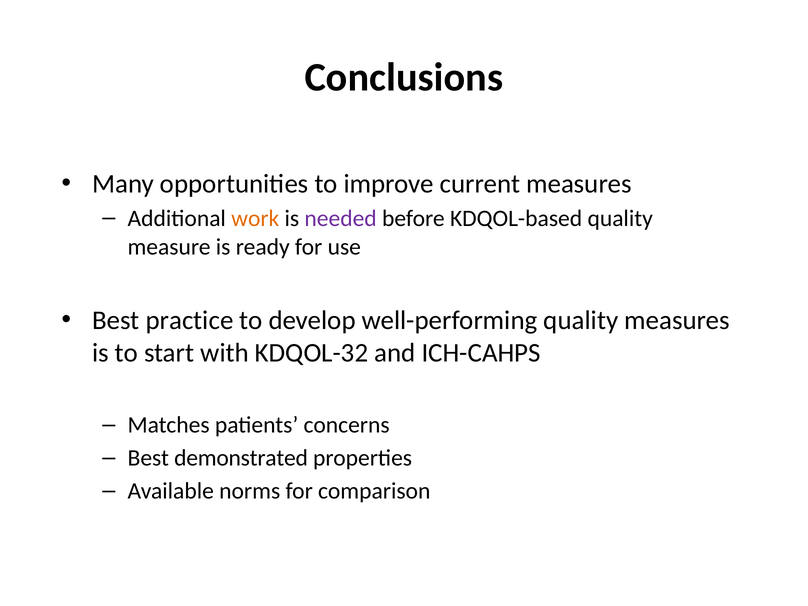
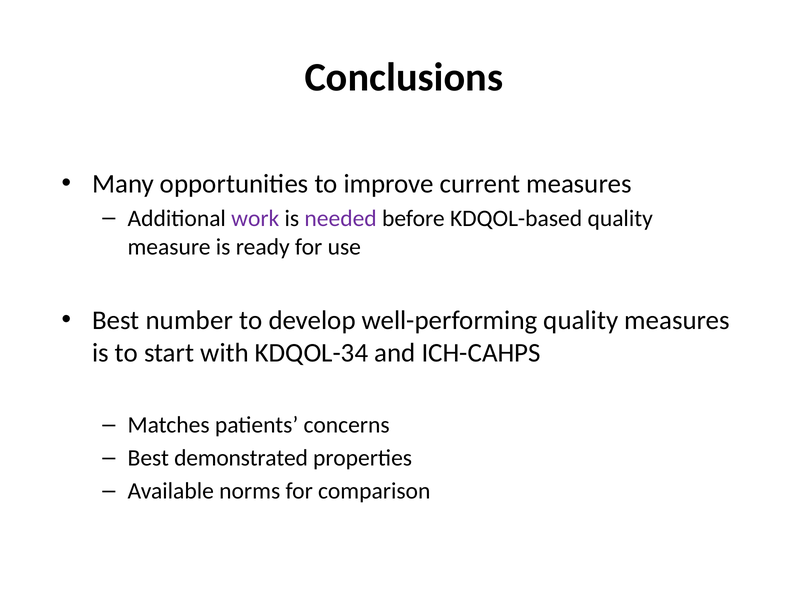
work colour: orange -> purple
practice: practice -> number
KDQOL-32: KDQOL-32 -> KDQOL-34
